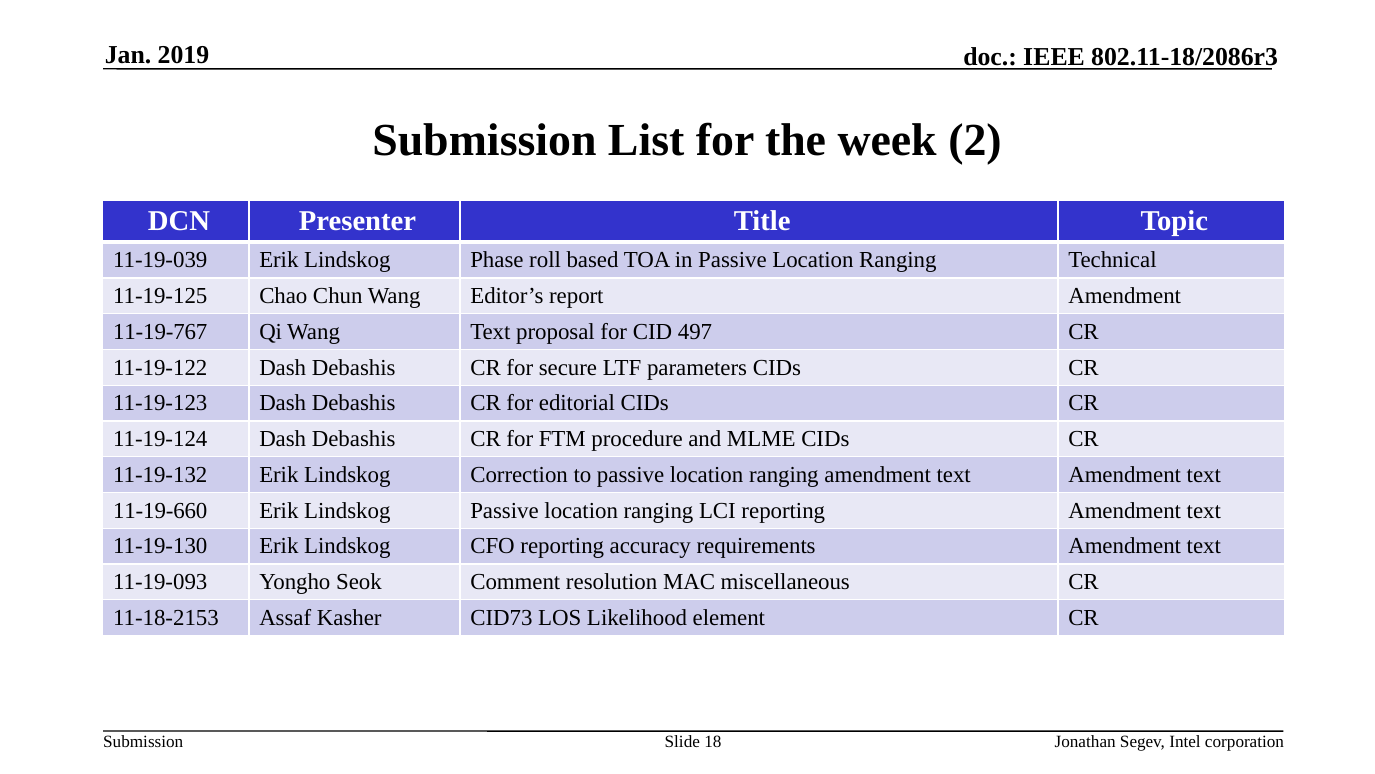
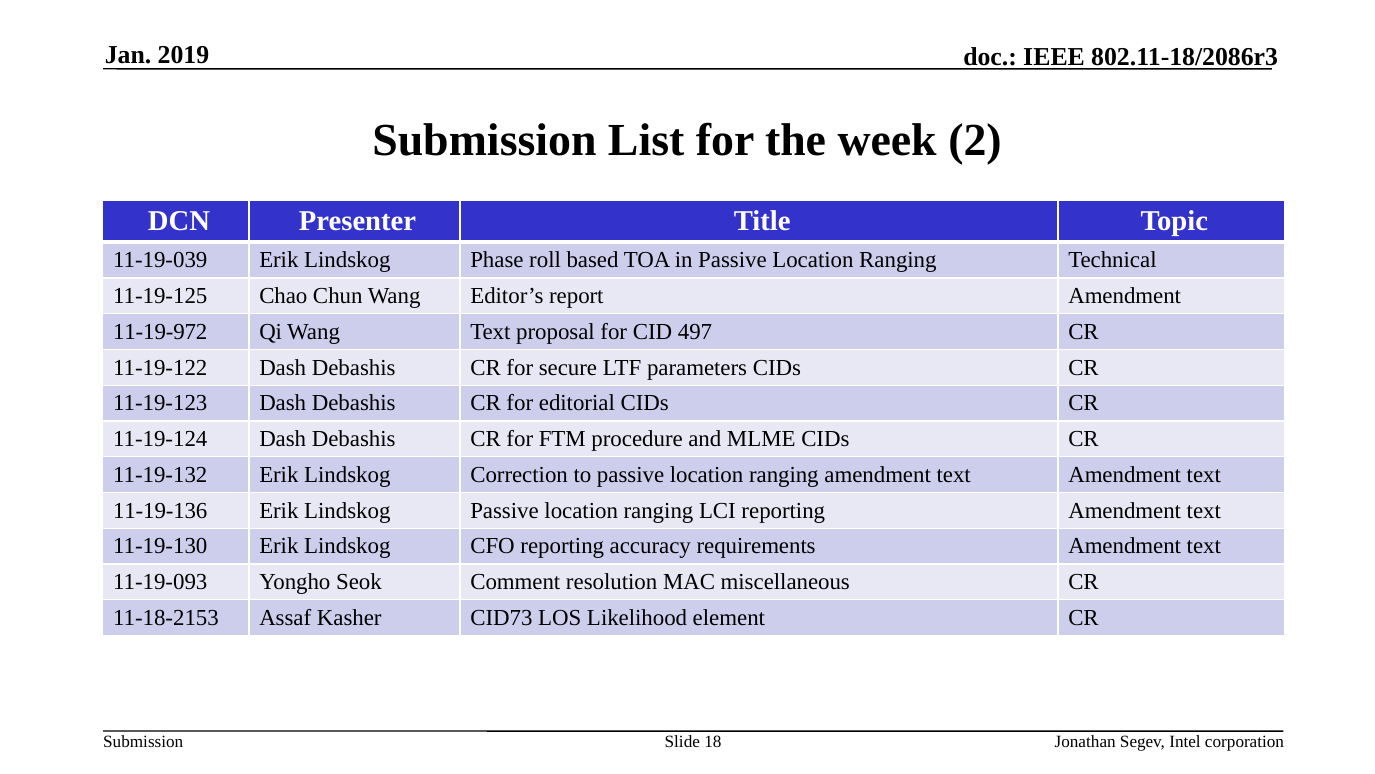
11-19-767: 11-19-767 -> 11-19-972
11-19-660: 11-19-660 -> 11-19-136
